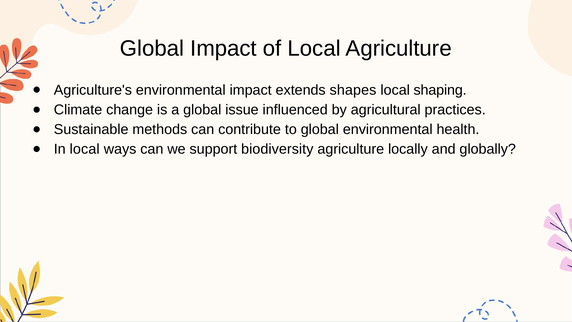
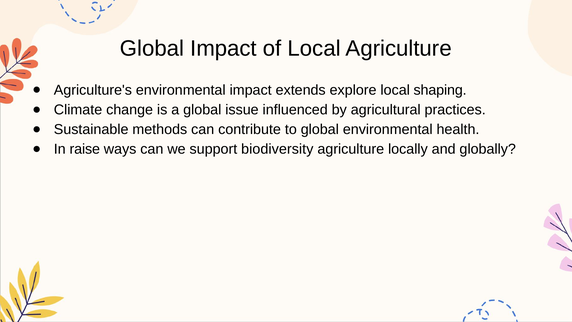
shapes: shapes -> explore
In local: local -> raise
